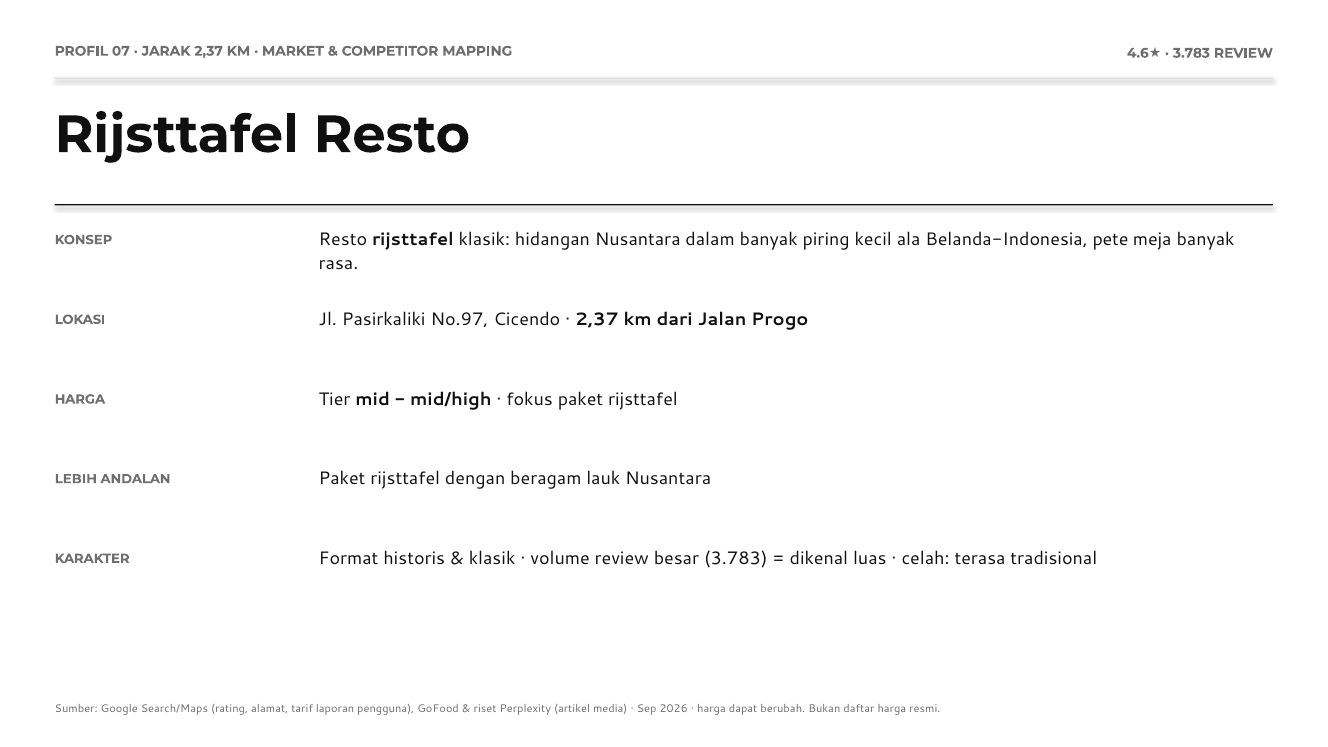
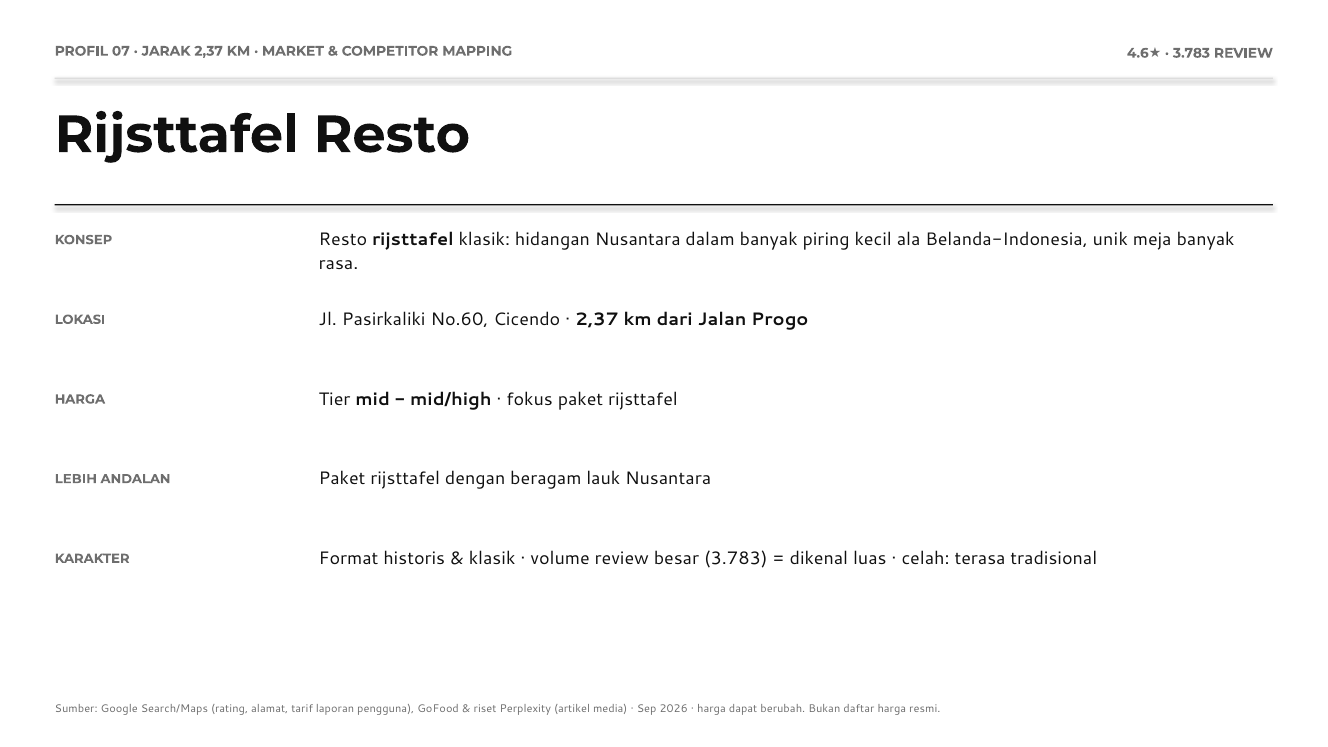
pete: pete -> unik
No.97: No.97 -> No.60
